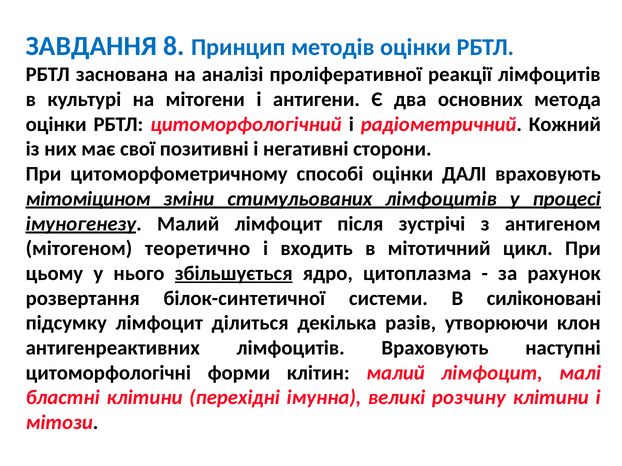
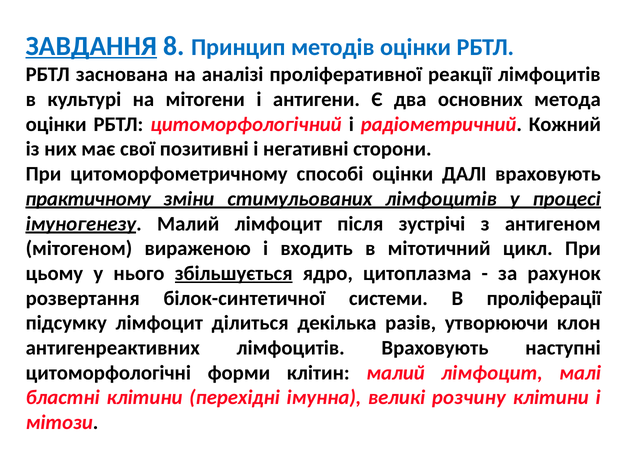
ЗАВДАННЯ underline: none -> present
мітоміцином: мітоміцином -> практичному
теоретично: теоретично -> вираженою
силіконовані: силіконовані -> проліферації
